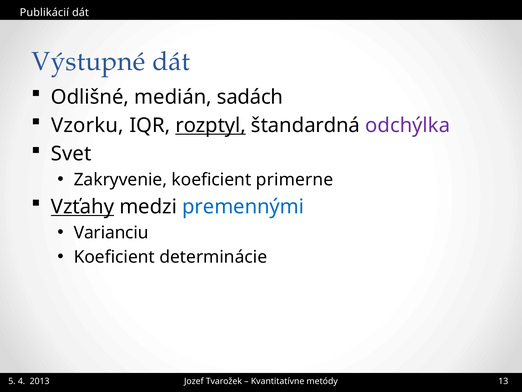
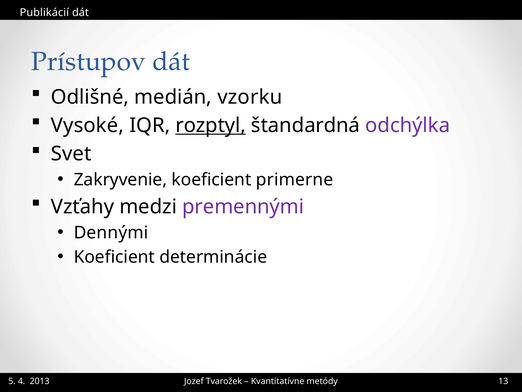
Výstupné: Výstupné -> Prístupov
sadách: sadách -> vzorku
Vzorku: Vzorku -> Vysoké
Vzťahy underline: present -> none
premennými colour: blue -> purple
Varianciu: Varianciu -> Dennými
